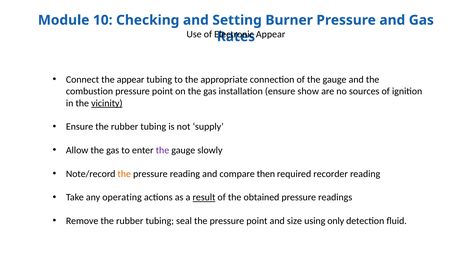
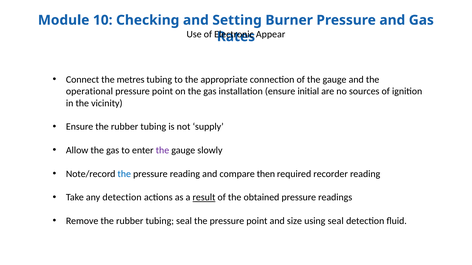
the appear: appear -> metres
combustion: combustion -> operational
show: show -> initial
vicinity underline: present -> none
the at (124, 174) colour: orange -> blue
any operating: operating -> detection
using only: only -> seal
